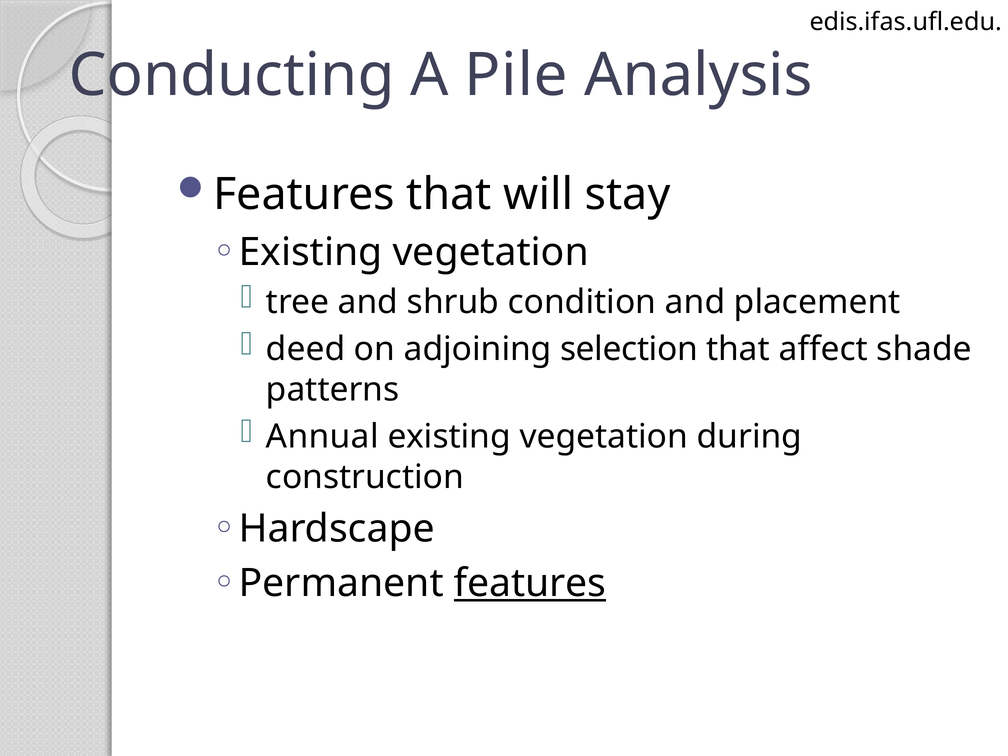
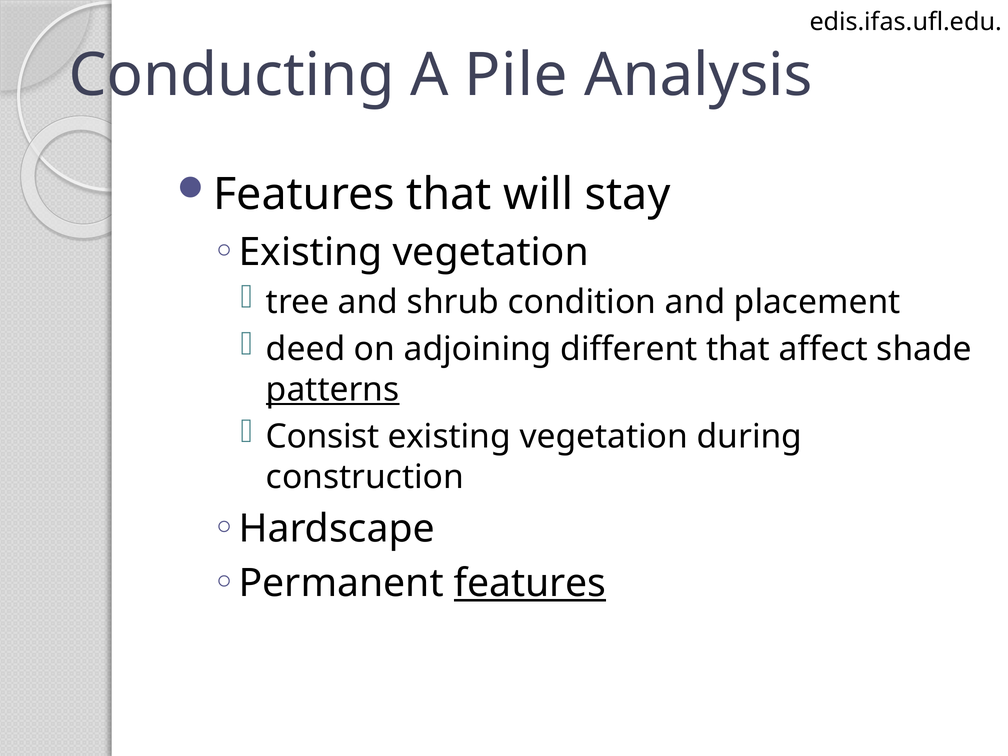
selection: selection -> different
patterns underline: none -> present
Annual: Annual -> Consist
